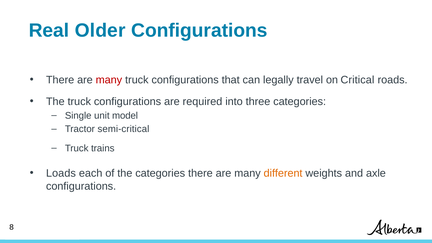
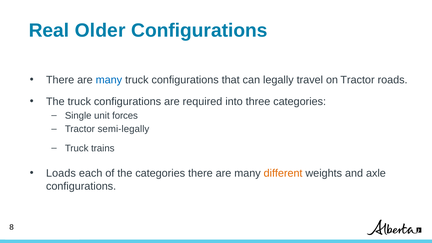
many at (109, 80) colour: red -> blue
on Critical: Critical -> Tractor
model: model -> forces
semi-critical: semi-critical -> semi-legally
